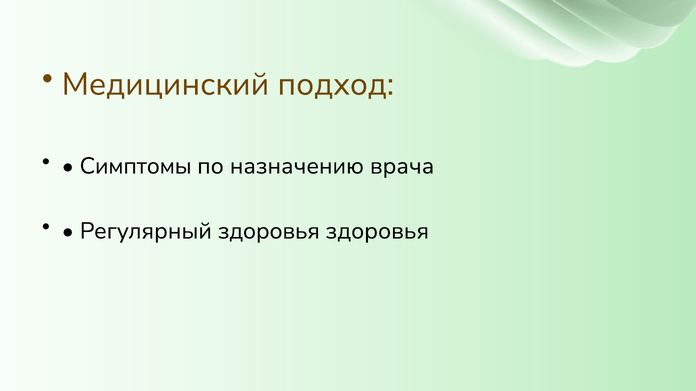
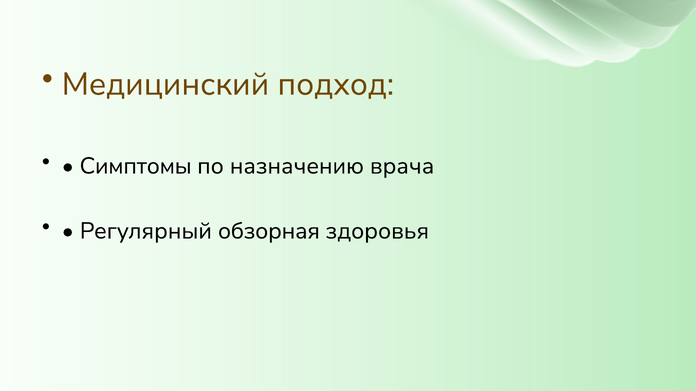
Регулярный здоровья: здоровья -> обзорная
